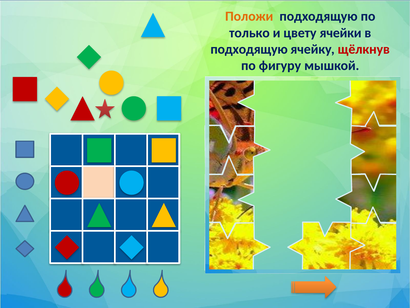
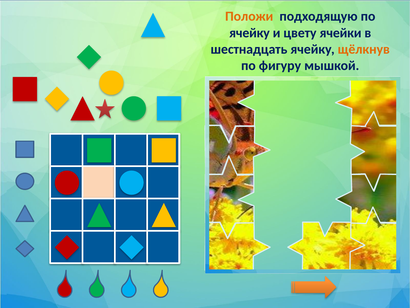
только at (249, 33): только -> ячейку
подходящую at (249, 49): подходящую -> шестнадцать
щёлкнув colour: red -> orange
